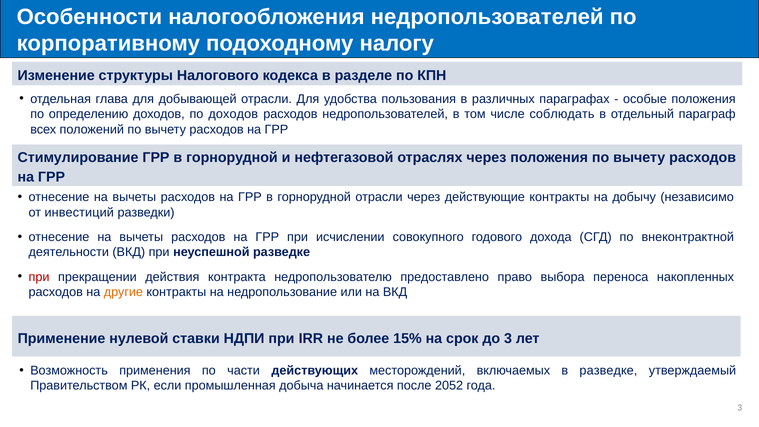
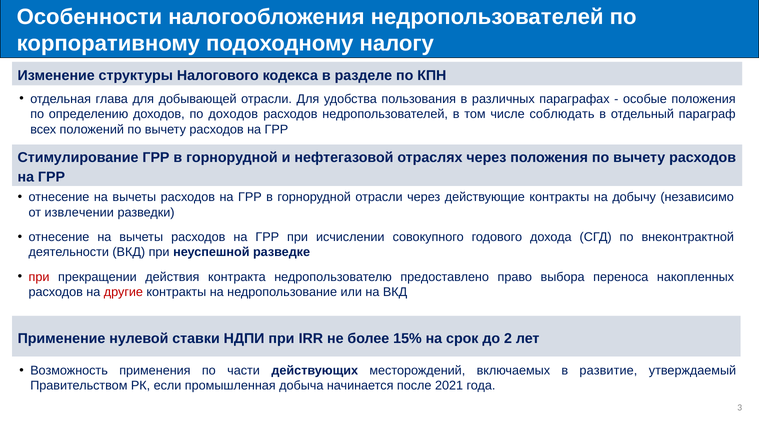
инвестиций: инвестиций -> извлечении
другие colour: orange -> red
до 3: 3 -> 2
в разведке: разведке -> развитие
2052: 2052 -> 2021
